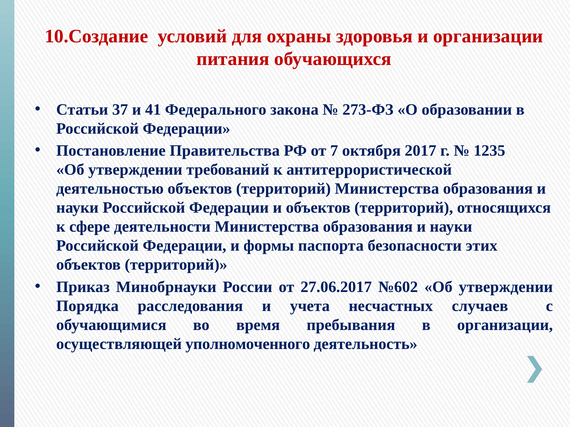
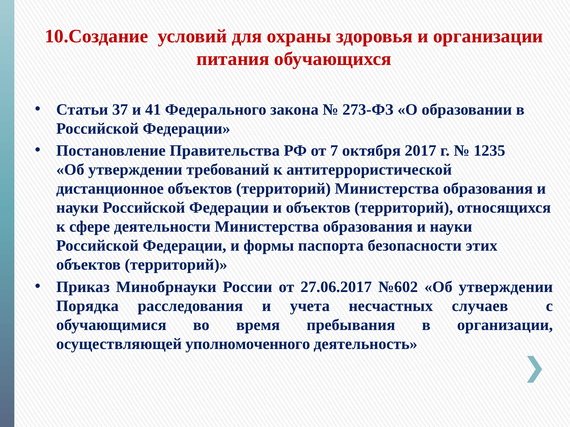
деятельностью: деятельностью -> дистанционное
